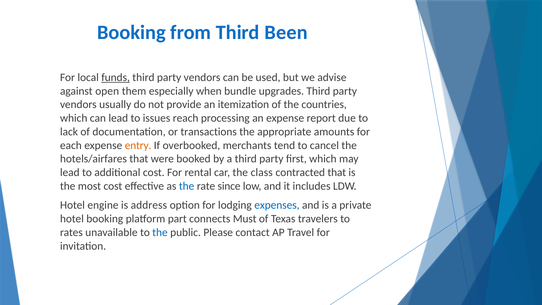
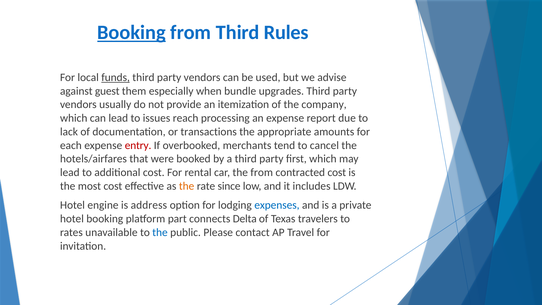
Booking at (131, 33) underline: none -> present
Been: Been -> Rules
open: open -> guest
countries: countries -> company
entry colour: orange -> red
the class: class -> from
contracted that: that -> cost
the at (187, 186) colour: blue -> orange
Must: Must -> Delta
